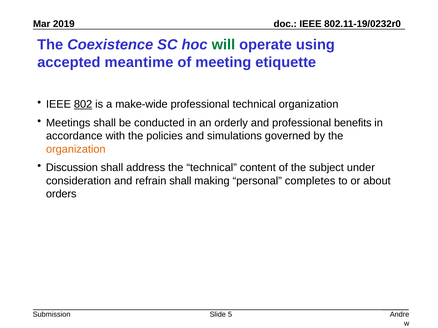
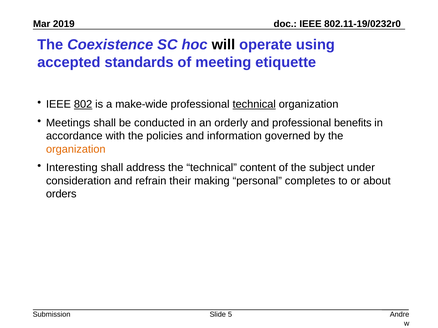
will colour: green -> black
meantime: meantime -> standards
technical at (254, 104) underline: none -> present
simulations: simulations -> information
Discussion: Discussion -> Interesting
refrain shall: shall -> their
